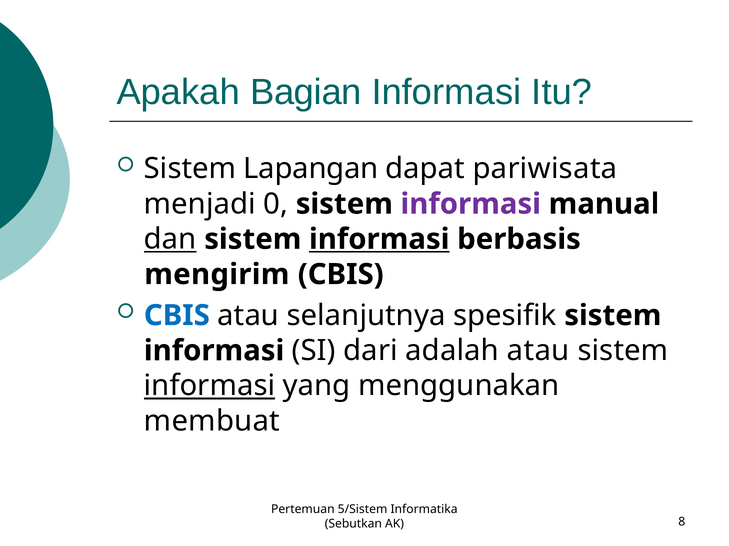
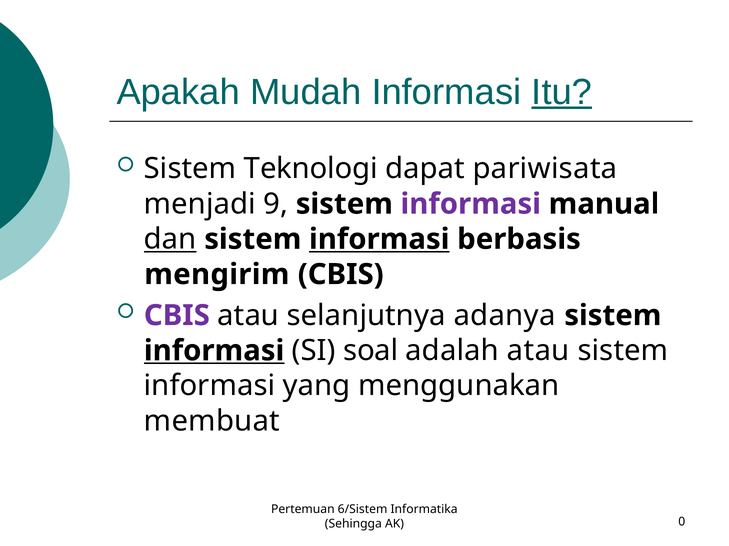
Bagian: Bagian -> Mudah
Itu underline: none -> present
Lapangan: Lapangan -> Teknologi
0: 0 -> 9
CBIS at (177, 316) colour: blue -> purple
spesifik: spesifik -> adanya
informasi at (214, 351) underline: none -> present
dari: dari -> soal
informasi at (210, 386) underline: present -> none
5/Sistem: 5/Sistem -> 6/Sistem
Sebutkan: Sebutkan -> Sehingga
8: 8 -> 0
